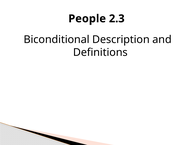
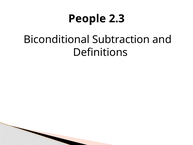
Description: Description -> Subtraction
